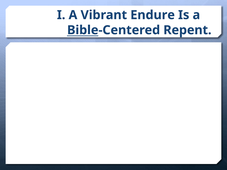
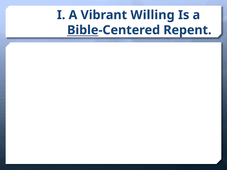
Endure: Endure -> Willing
